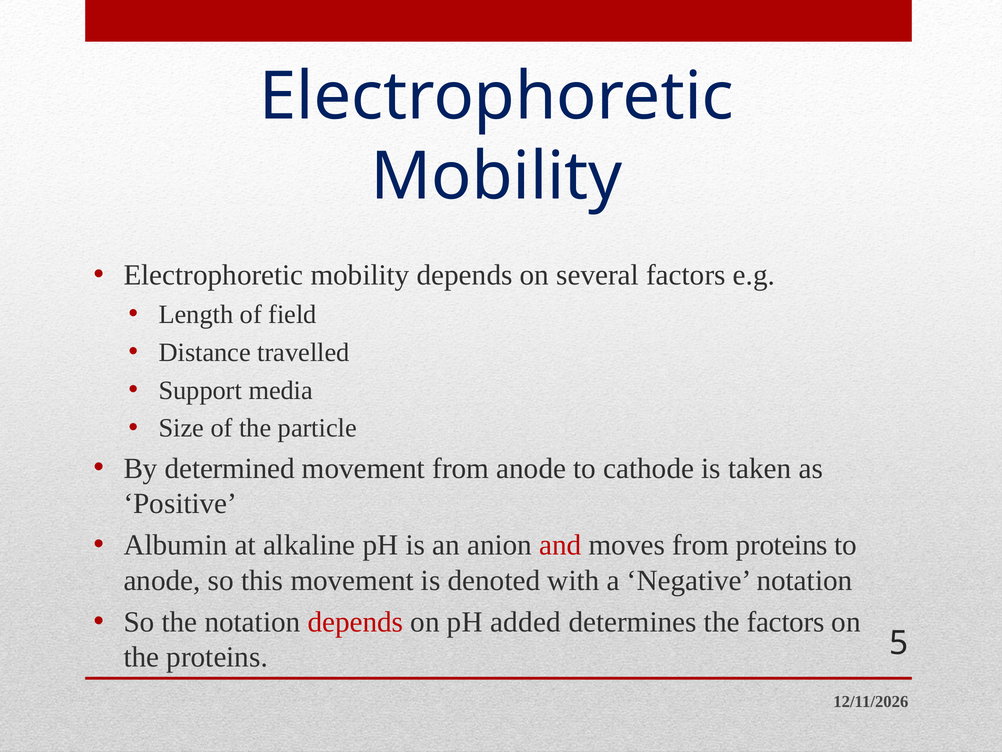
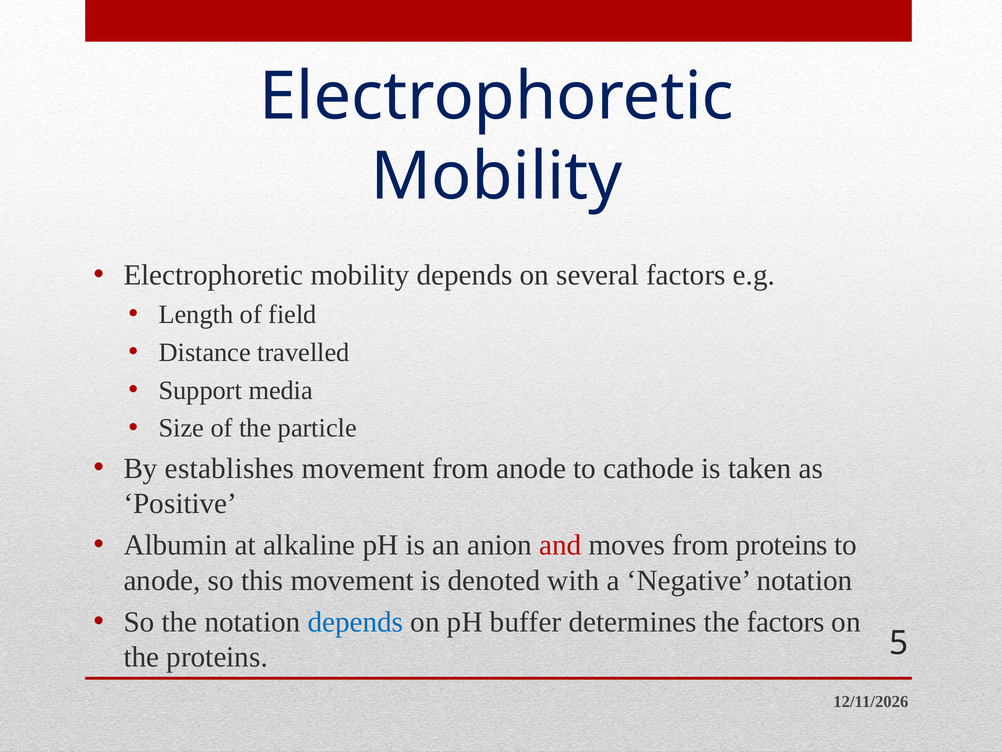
determined: determined -> establishes
depends at (355, 622) colour: red -> blue
added: added -> buffer
